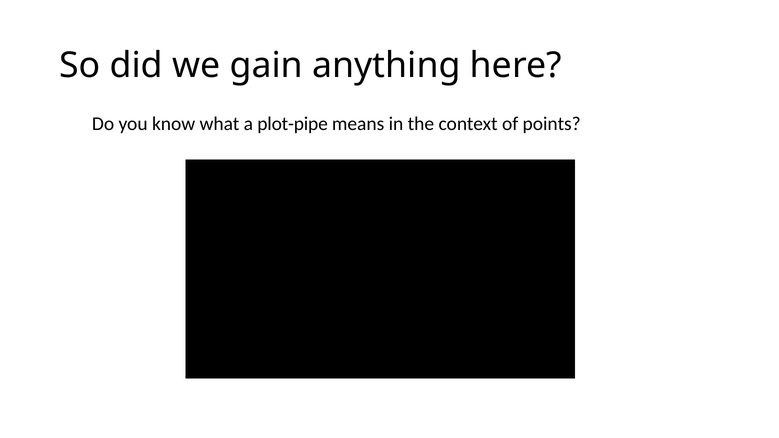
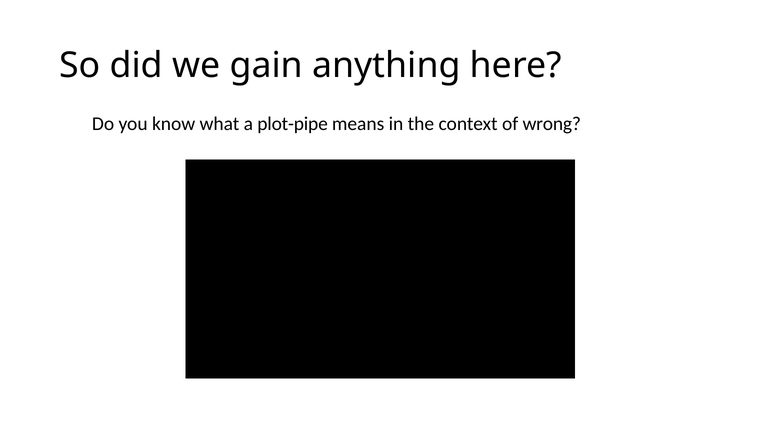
points: points -> wrong
